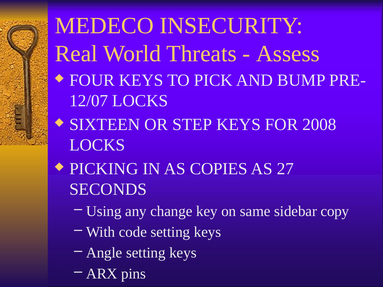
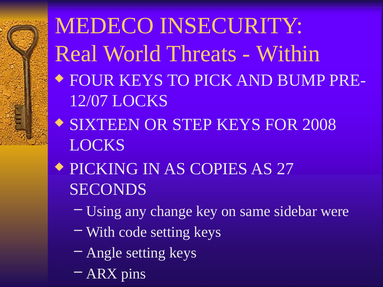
Assess: Assess -> Within
copy: copy -> were
